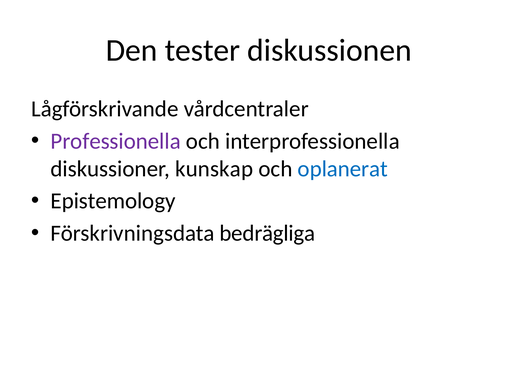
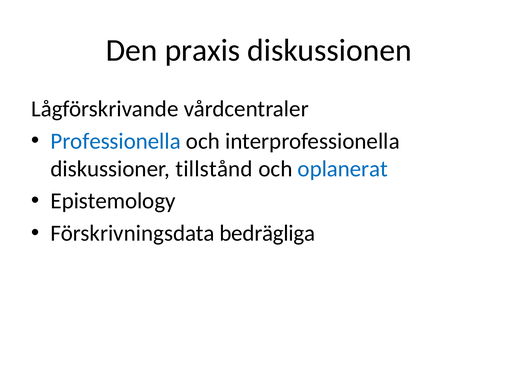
tester: tester -> praxis
Professionella colour: purple -> blue
kunskap: kunskap -> tillstånd
